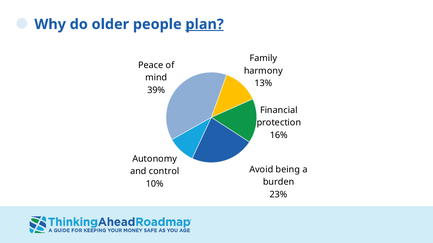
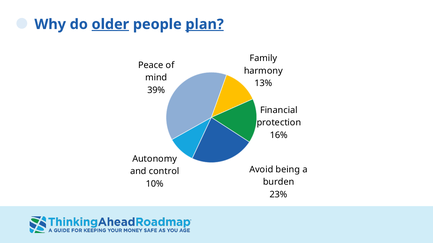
older underline: none -> present
